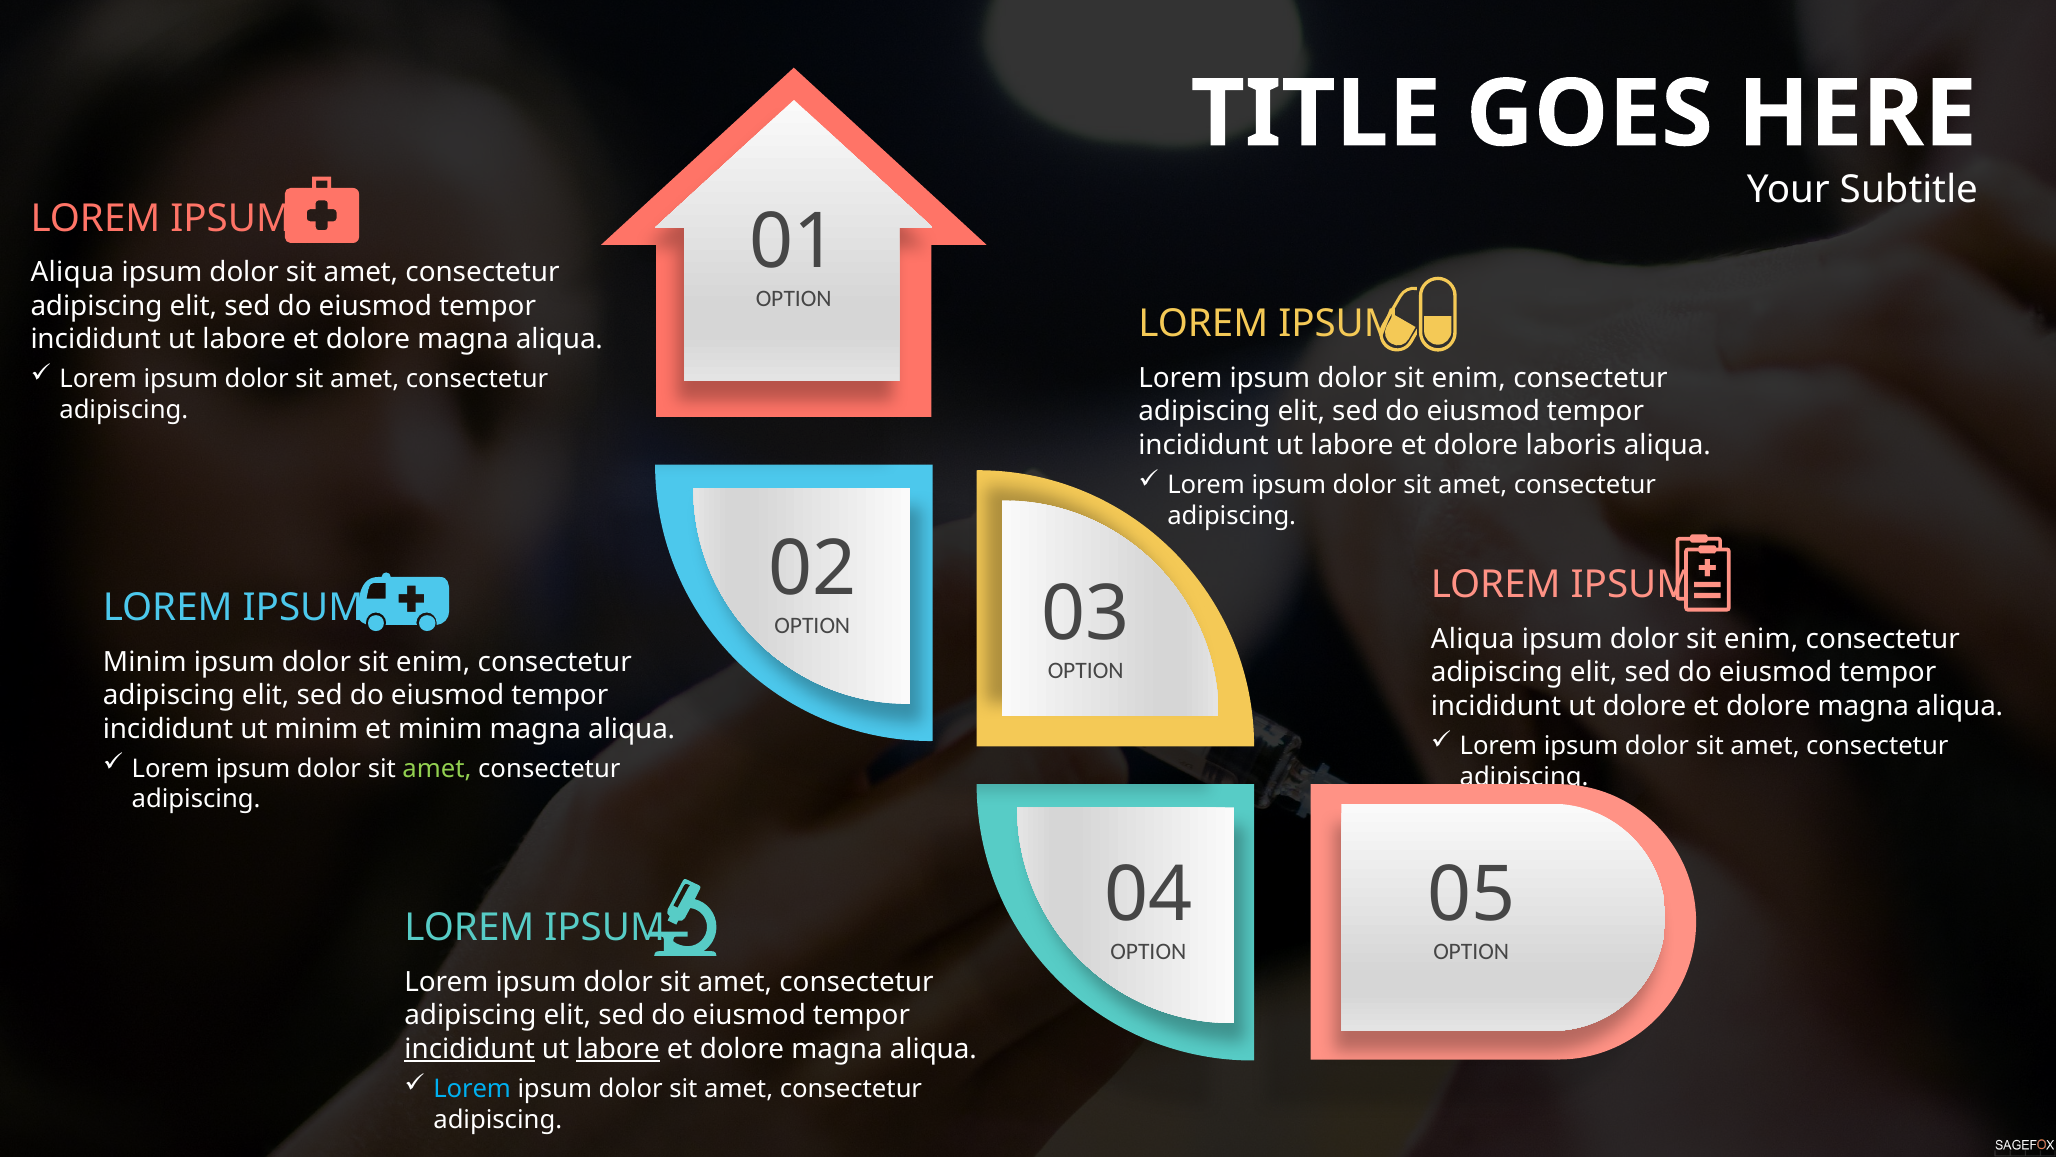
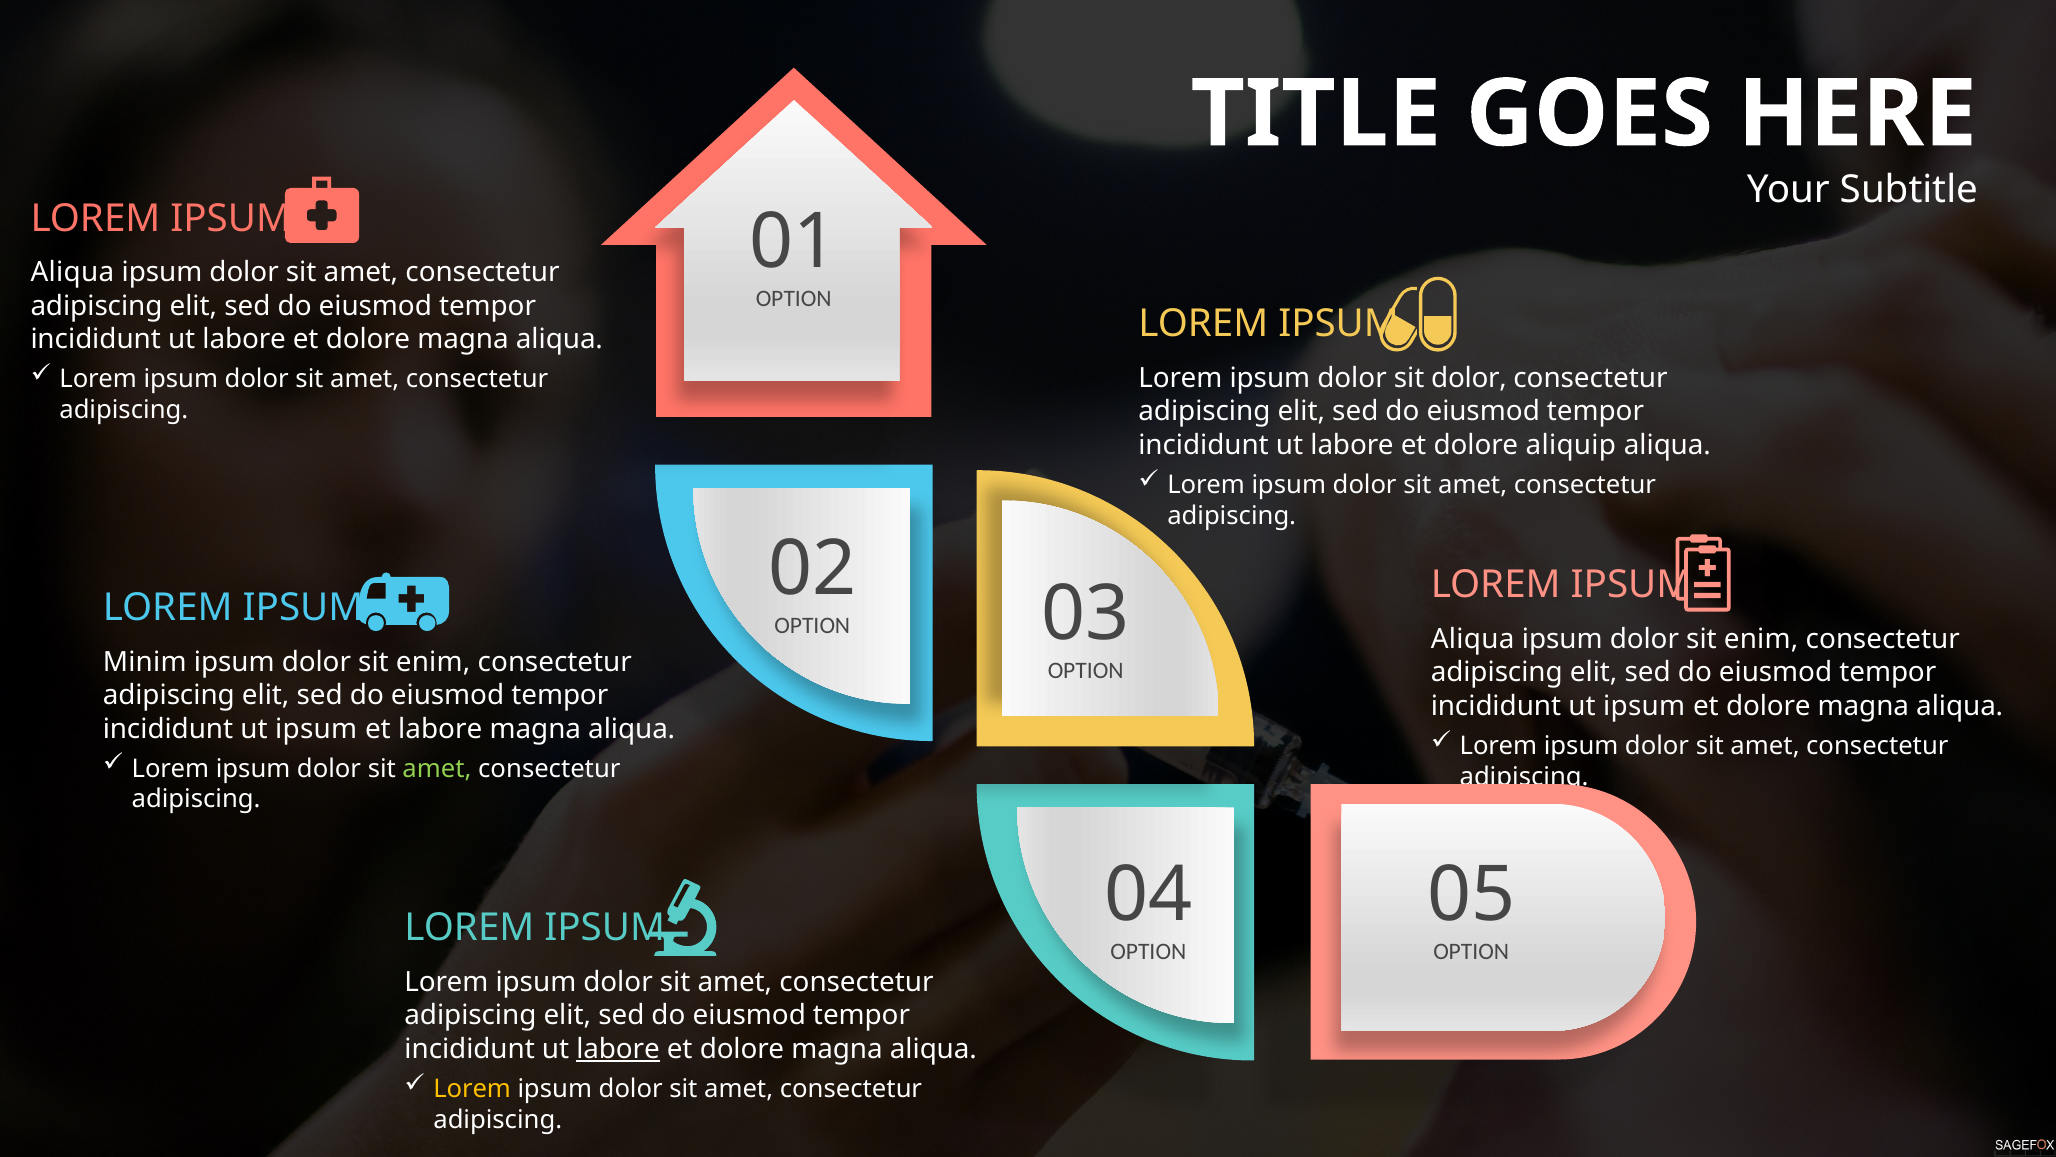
enim at (1469, 378): enim -> dolor
laboris: laboris -> aliquip
dolore at (1645, 706): dolore -> ipsum
minim at (316, 729): minim -> ipsum
et minim: minim -> labore
incididunt at (470, 1049) underline: present -> none
Lorem at (472, 1088) colour: light blue -> yellow
